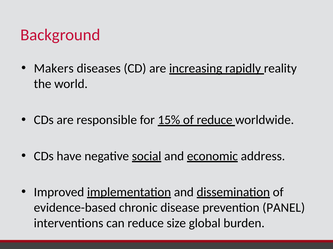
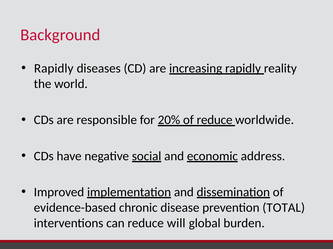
Makers at (54, 69): Makers -> Rapidly
15%: 15% -> 20%
PANEL: PANEL -> TOTAL
size: size -> will
